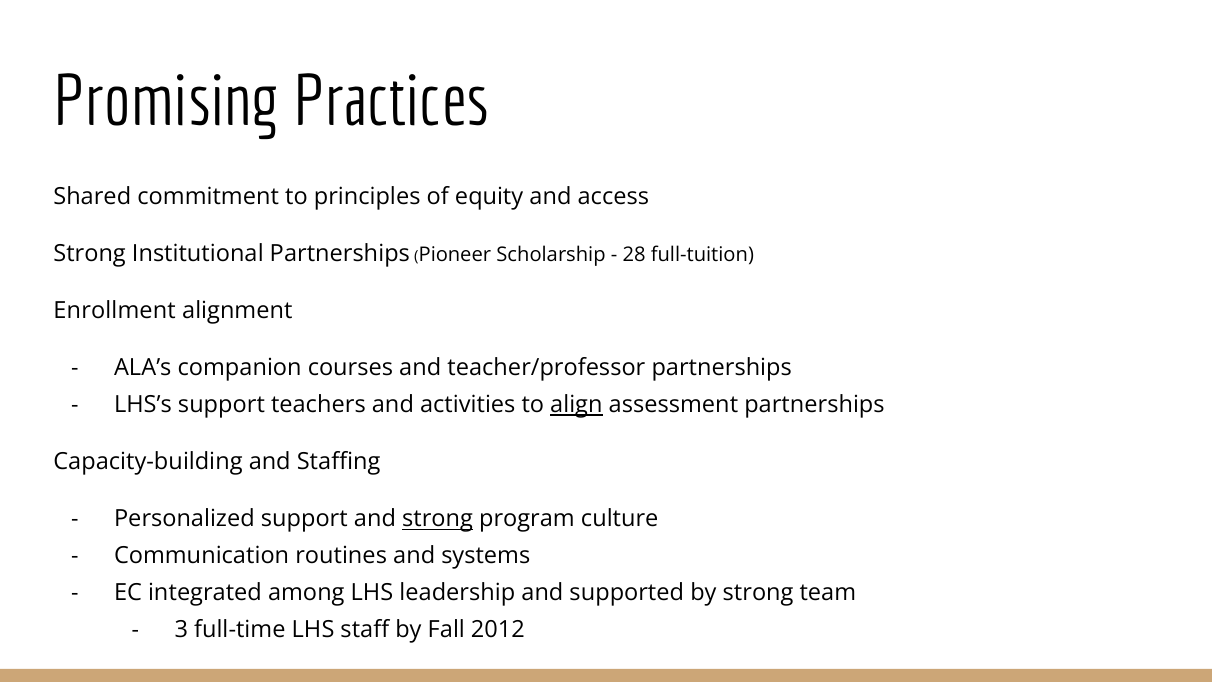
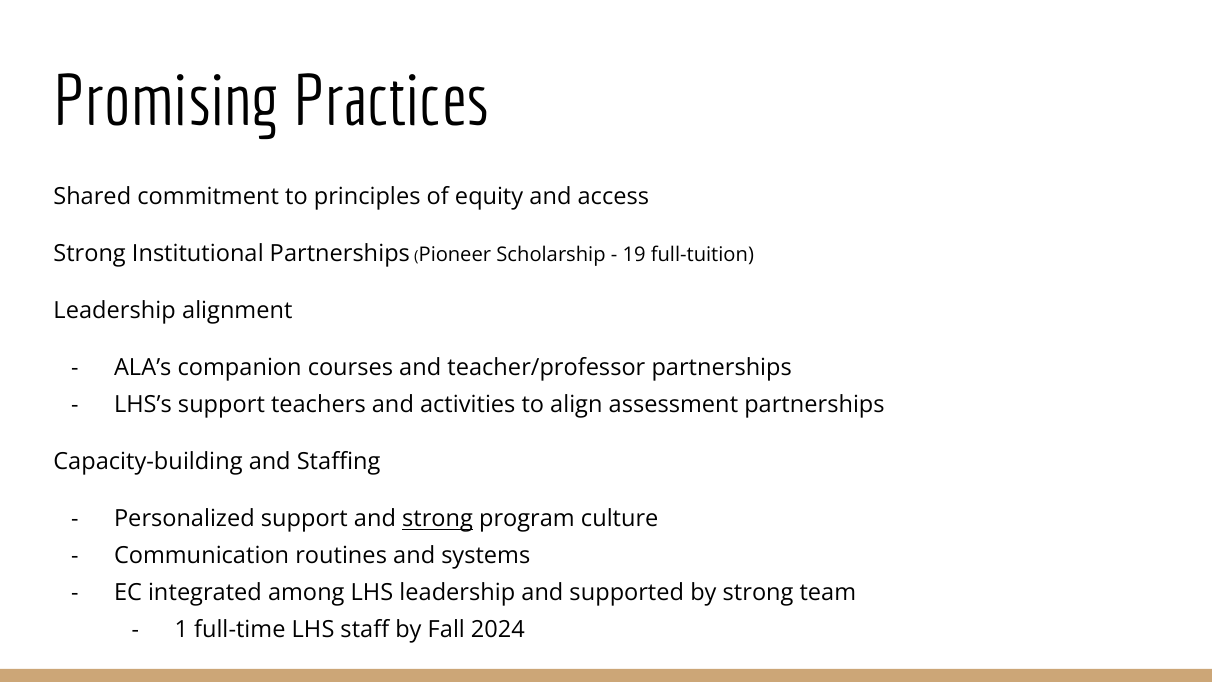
28: 28 -> 19
Enrollment at (115, 311): Enrollment -> Leadership
align underline: present -> none
3: 3 -> 1
2012: 2012 -> 2024
